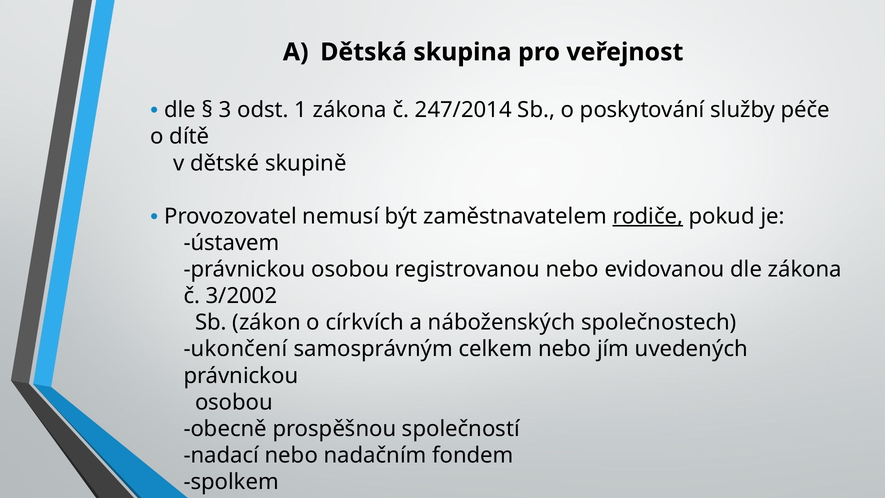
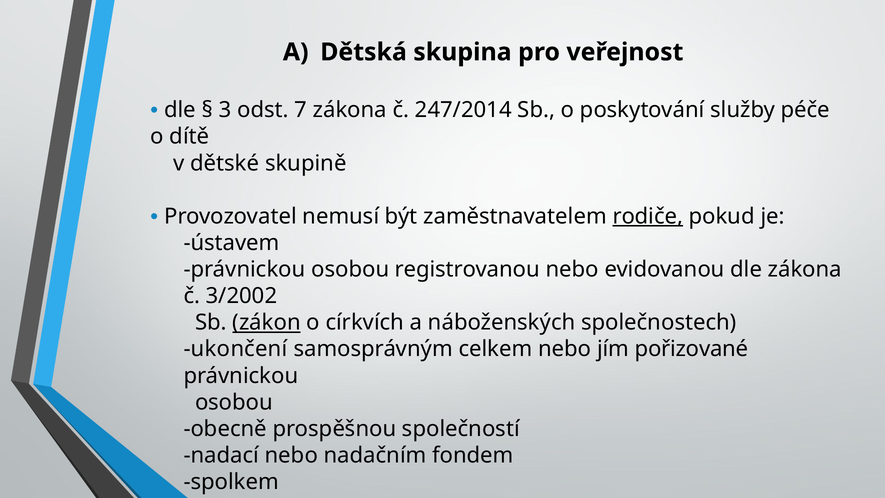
1: 1 -> 7
zákon underline: none -> present
uvedených: uvedených -> pořizované
